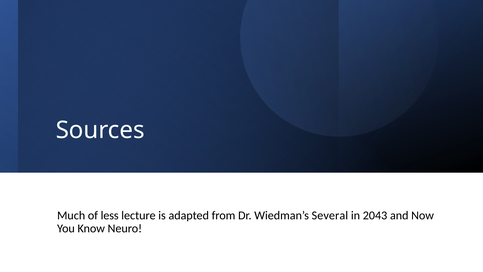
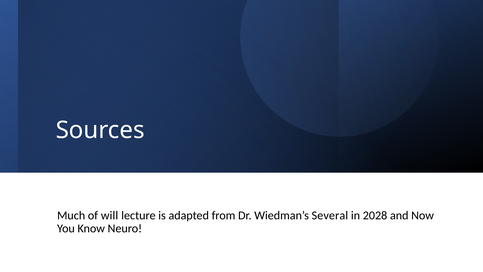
less: less -> will
2043: 2043 -> 2028
